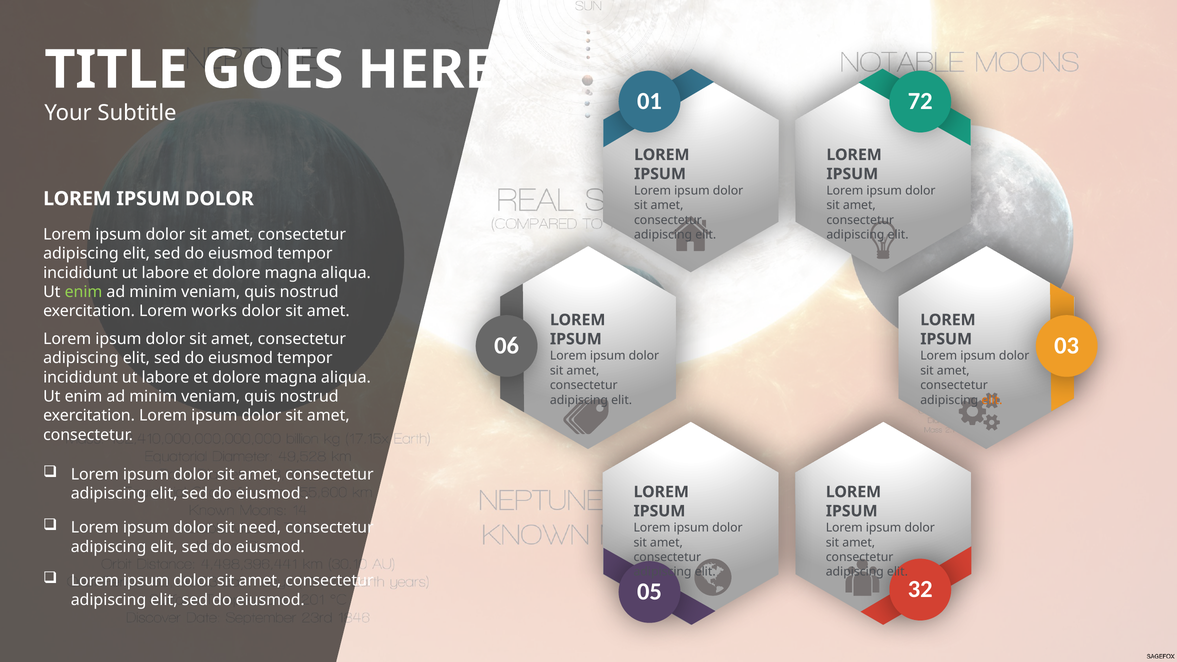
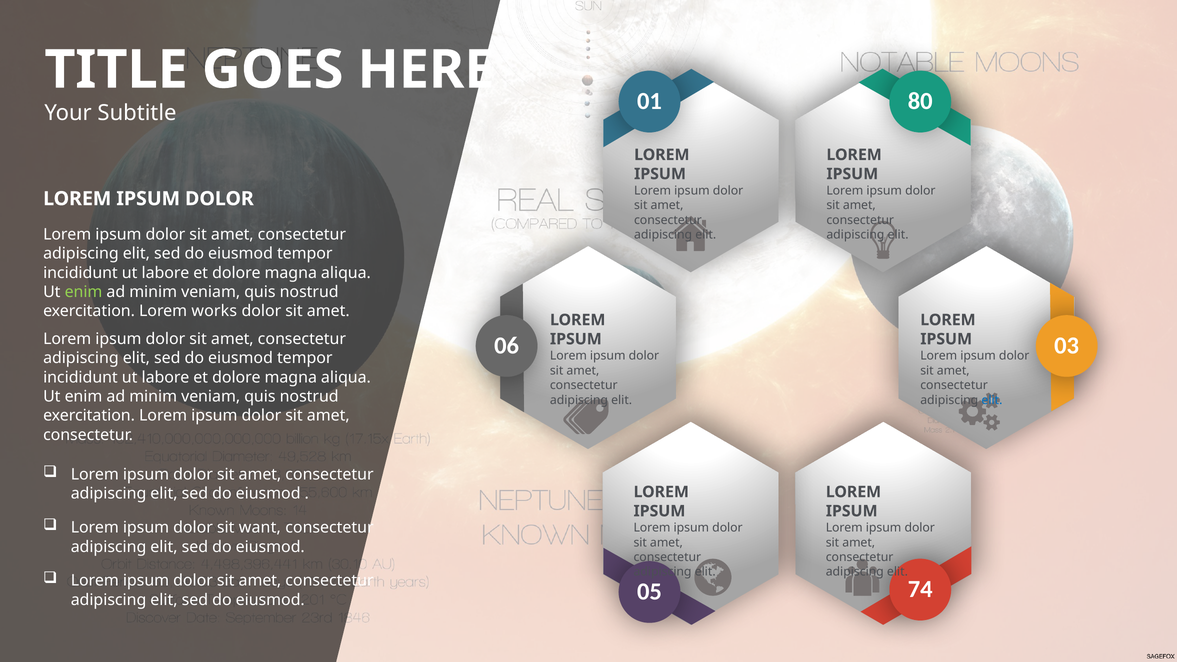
72: 72 -> 80
elit at (992, 400) colour: orange -> blue
need: need -> want
32: 32 -> 74
